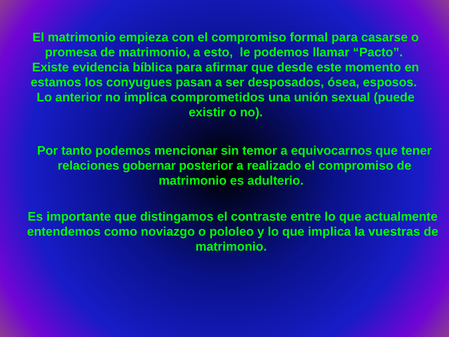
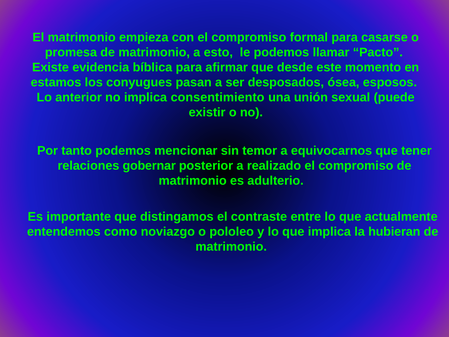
comprometidos: comprometidos -> consentimiento
vuestras: vuestras -> hubieran
